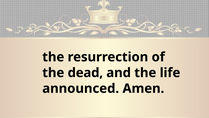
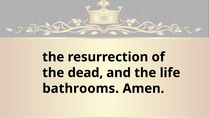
announced: announced -> bathrooms
